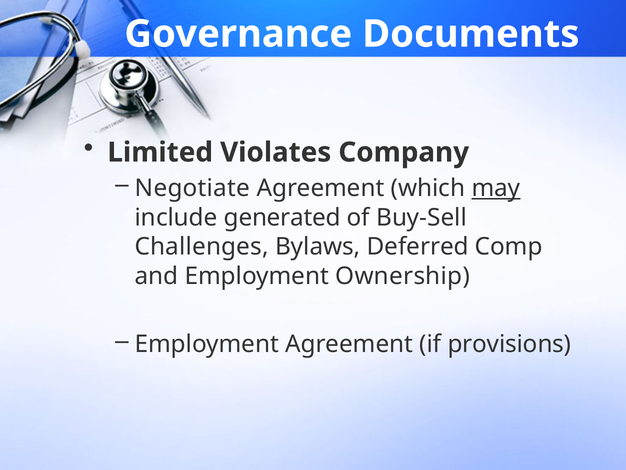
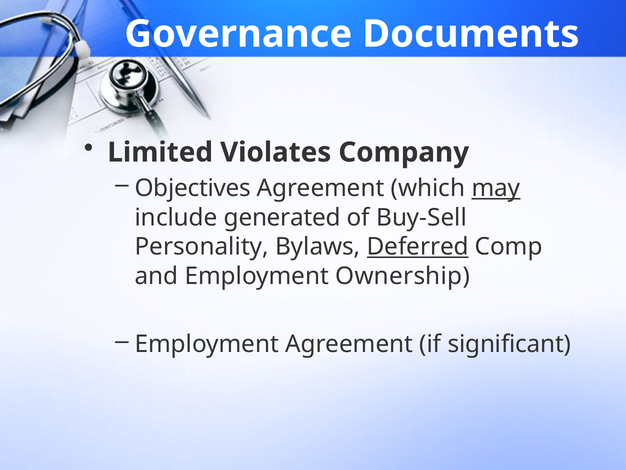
Negotiate: Negotiate -> Objectives
Challenges: Challenges -> Personality
Deferred underline: none -> present
provisions: provisions -> significant
